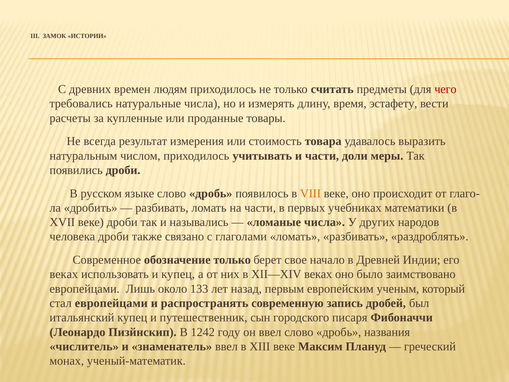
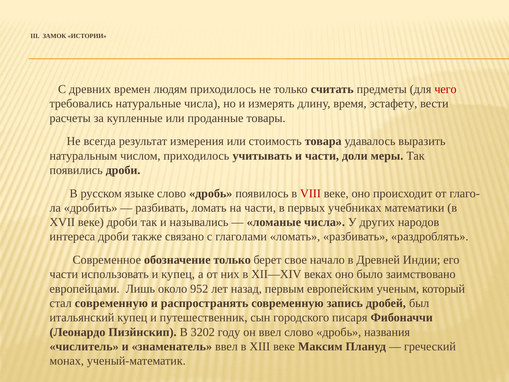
VIII colour: orange -> red
человека: человека -> интереса
веках at (64, 274): веках -> части
133: 133 -> 952
стал европейцами: европейцами -> современную
1242: 1242 -> 3202
